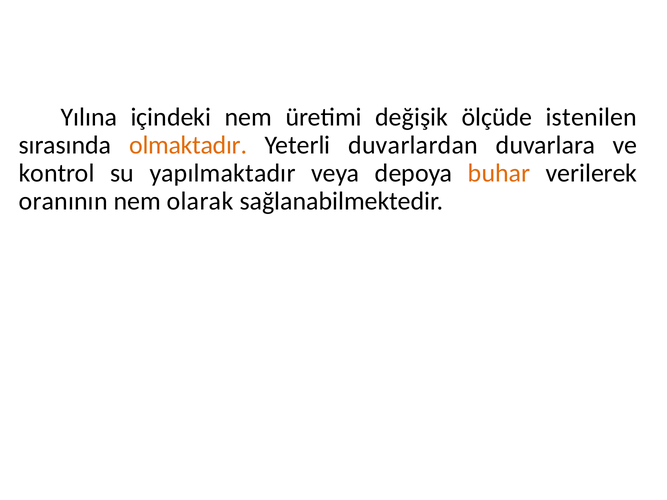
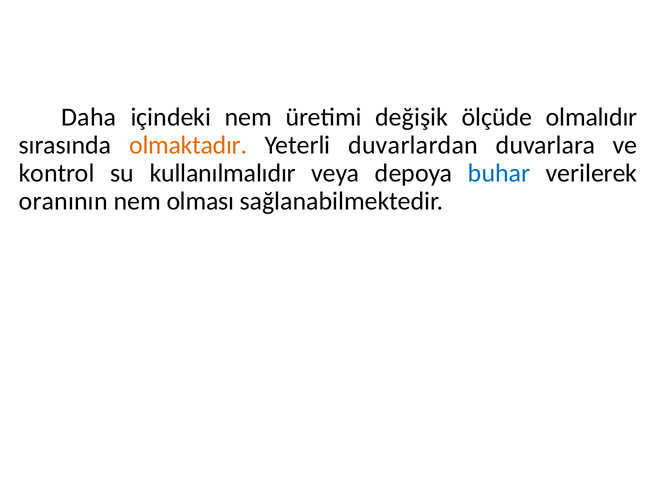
Yılına: Yılına -> Daha
istenilen: istenilen -> olmalıdır
yapılmaktadır: yapılmaktadır -> kullanılmalıdır
buhar colour: orange -> blue
olarak: olarak -> olması
